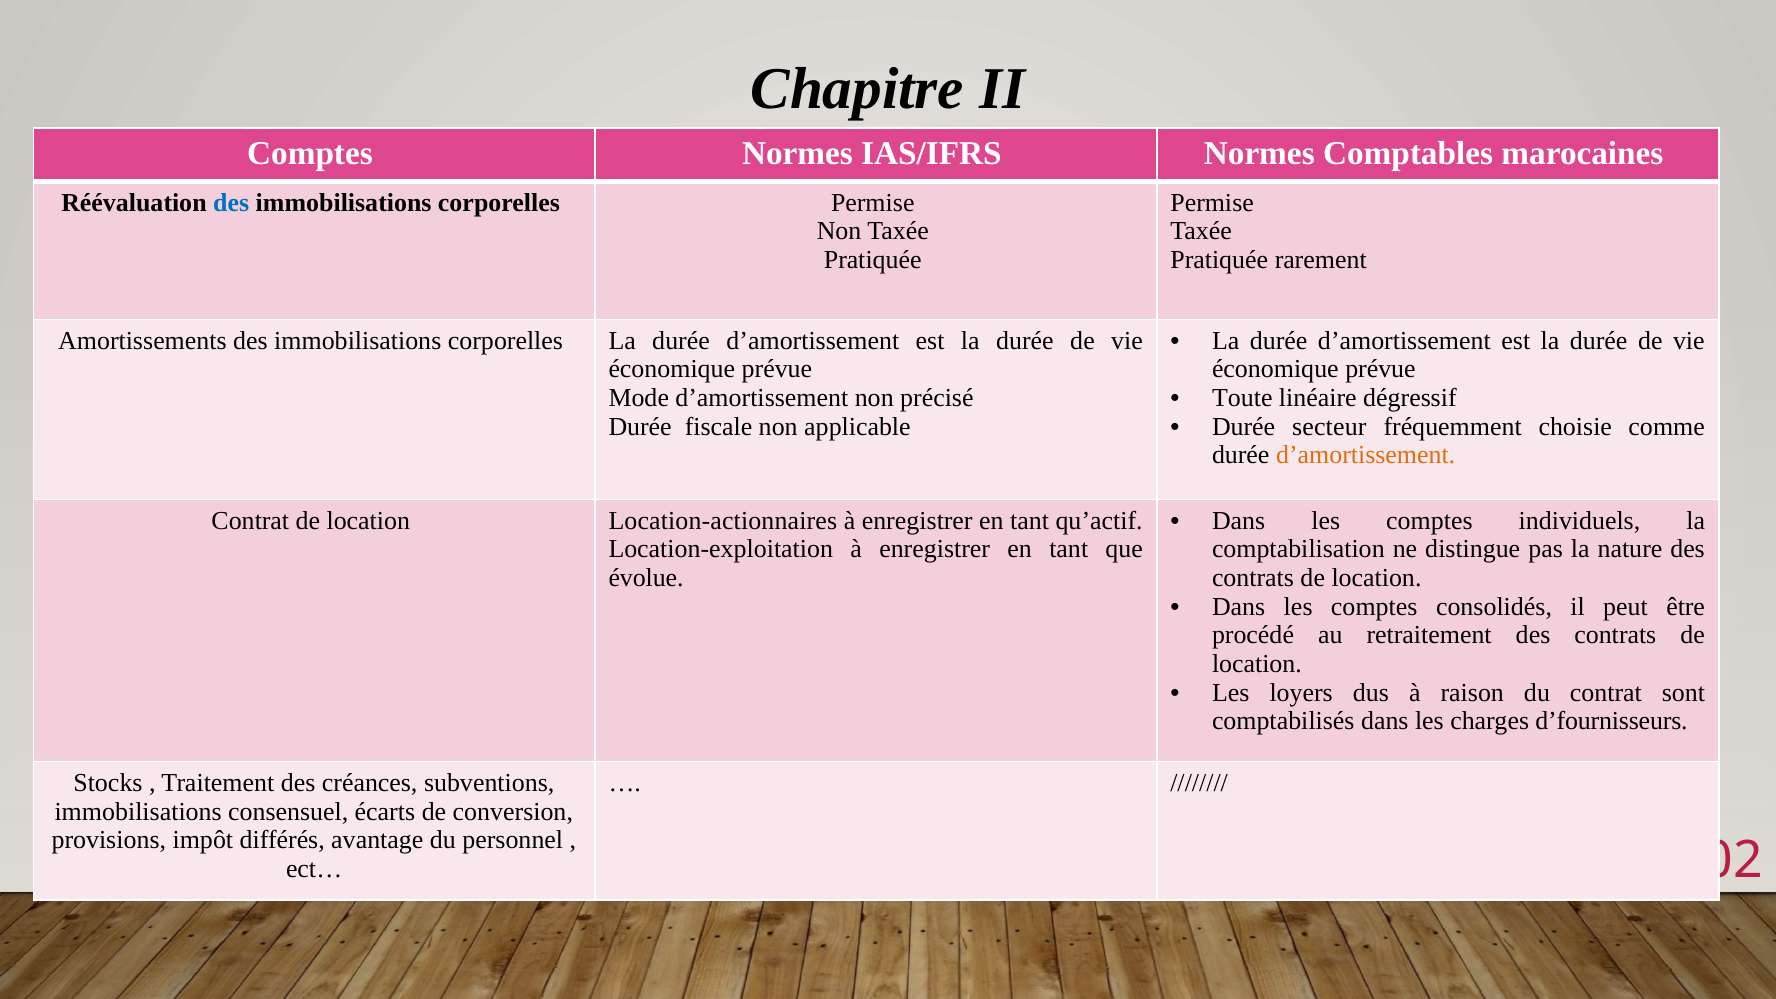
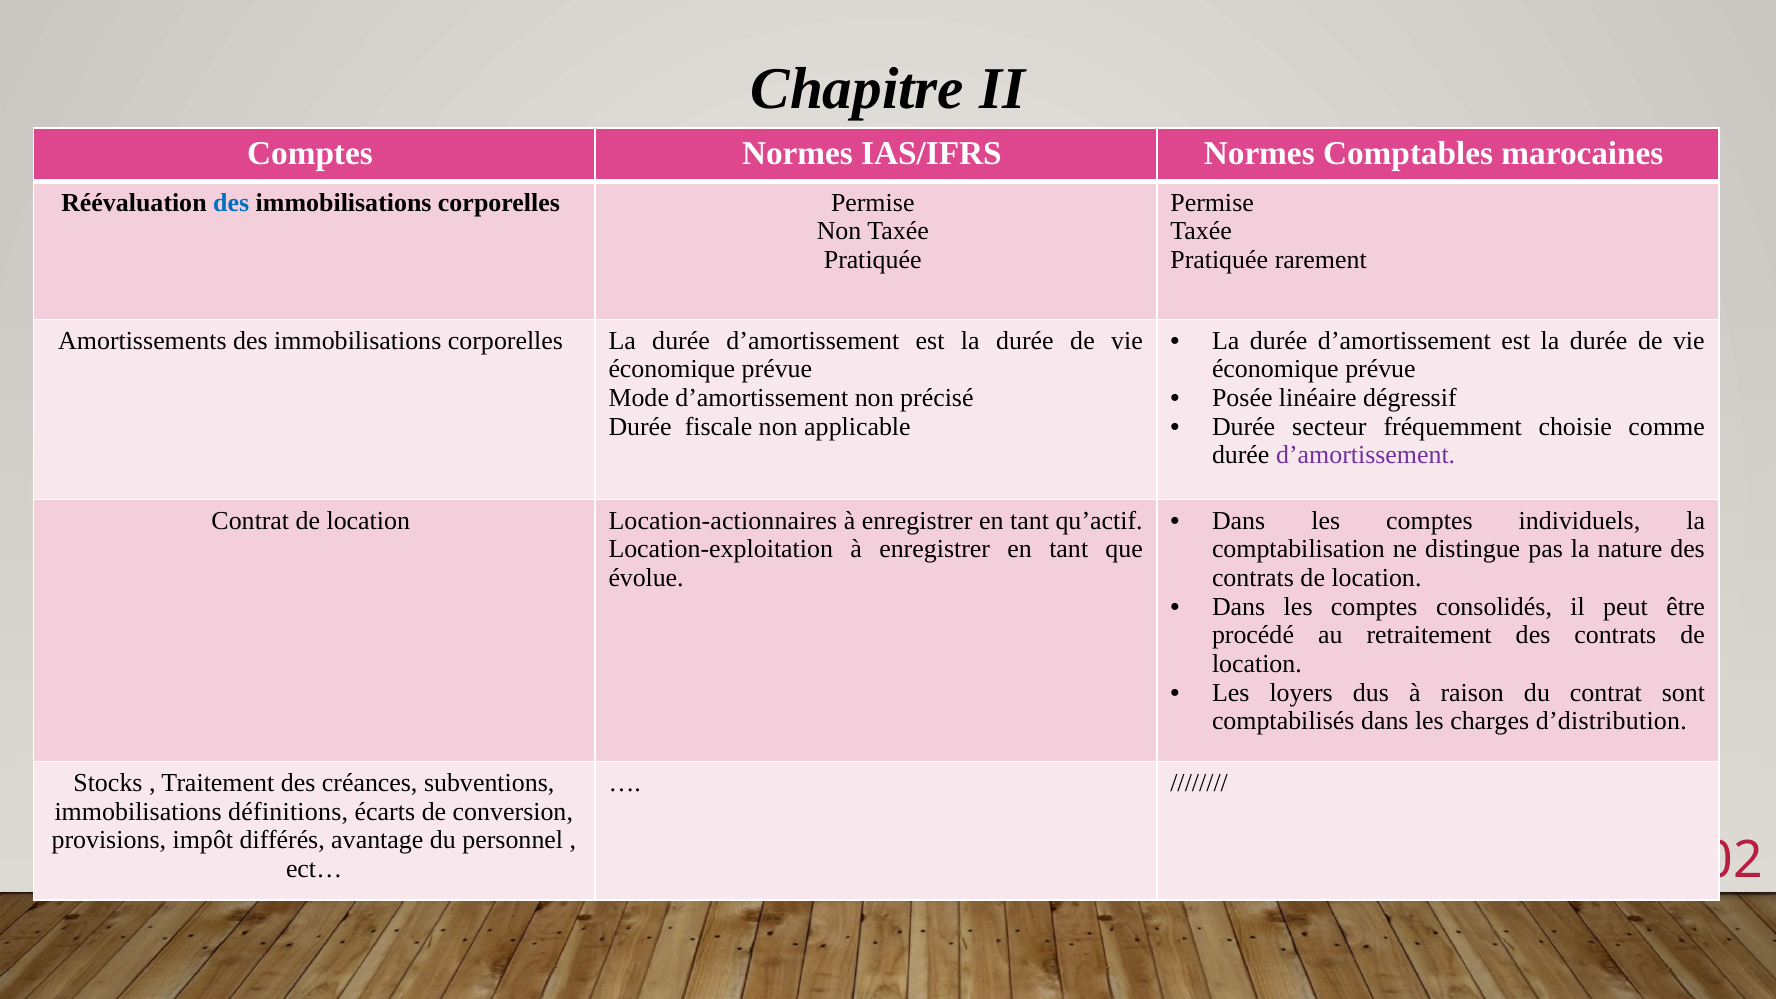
Toute: Toute -> Posée
d’amortissement at (1366, 455) colour: orange -> purple
d’fournisseurs: d’fournisseurs -> d’distribution
consensuel: consensuel -> définitions
